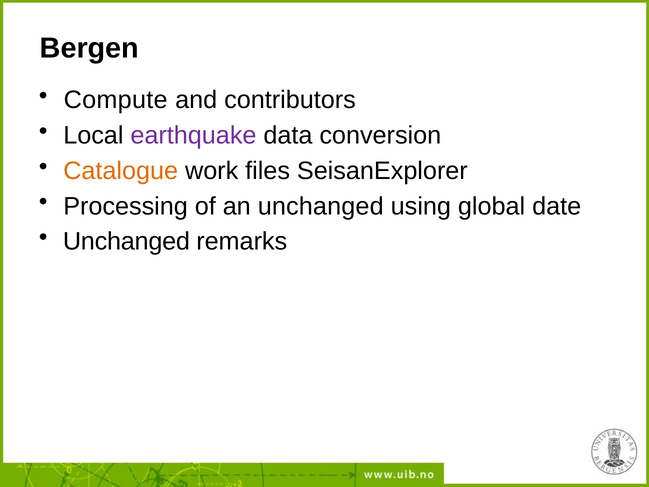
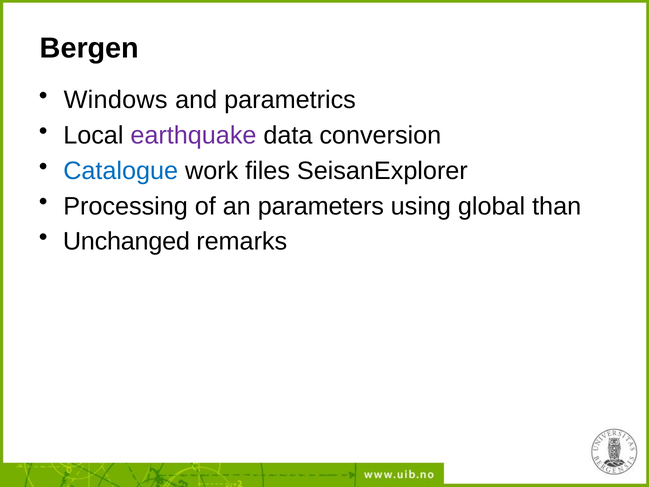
Compute: Compute -> Windows
contributors: contributors -> parametrics
Catalogue colour: orange -> blue
an unchanged: unchanged -> parameters
date: date -> than
